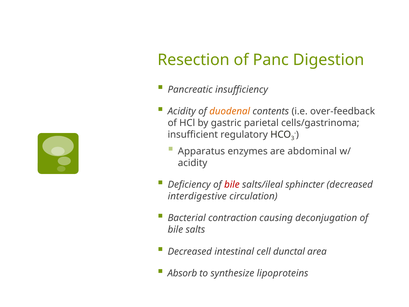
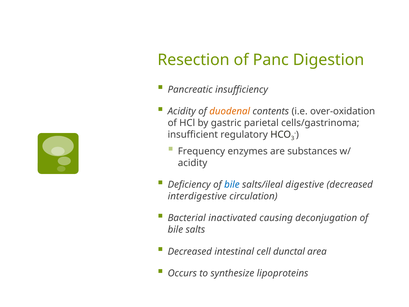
over-feedback: over-feedback -> over-oxidation
Apparatus: Apparatus -> Frequency
abdominal: abdominal -> substances
bile at (232, 185) colour: red -> blue
sphincter: sphincter -> digestive
contraction: contraction -> inactivated
Absorb: Absorb -> Occurs
